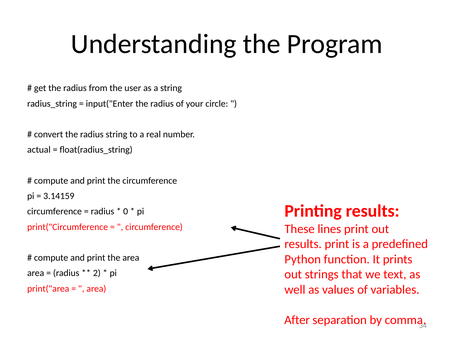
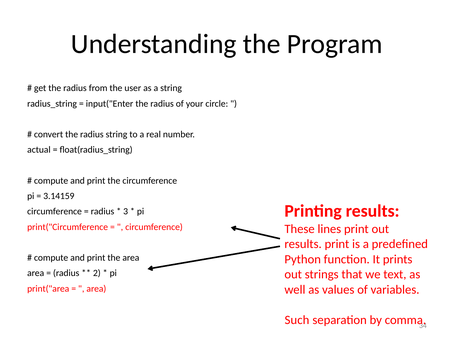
0: 0 -> 3
After: After -> Such
